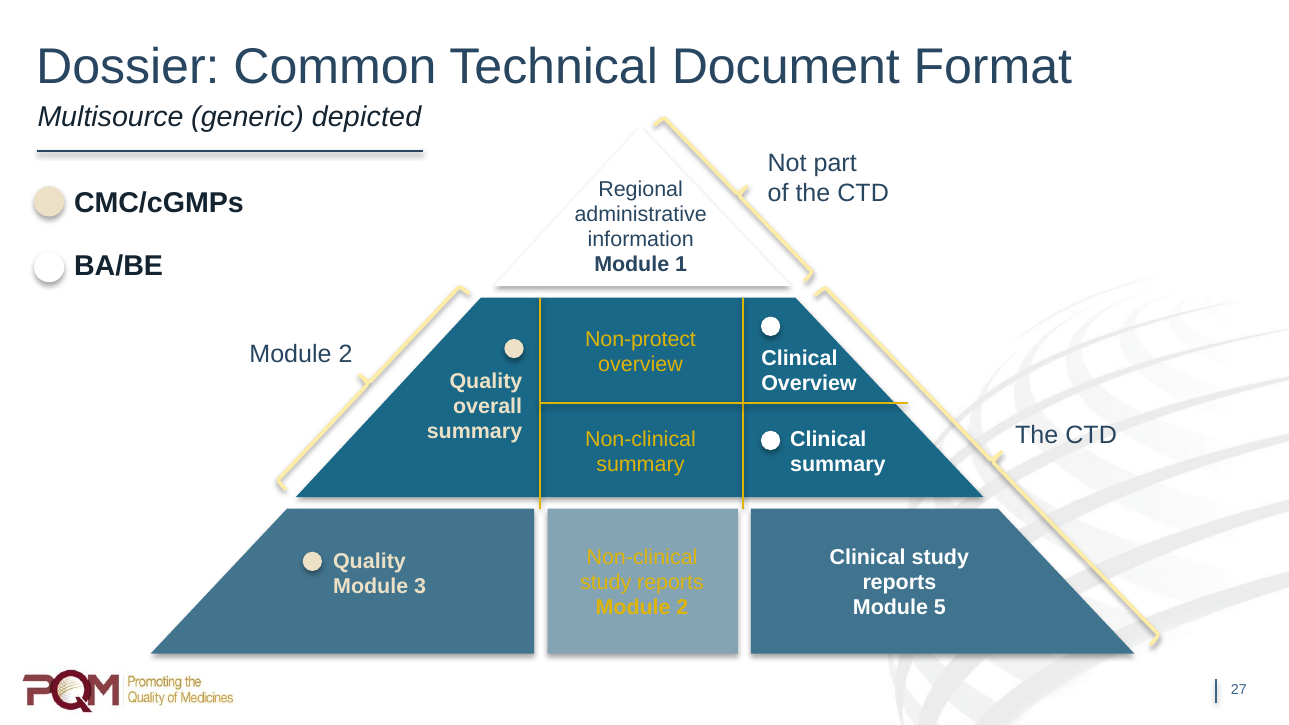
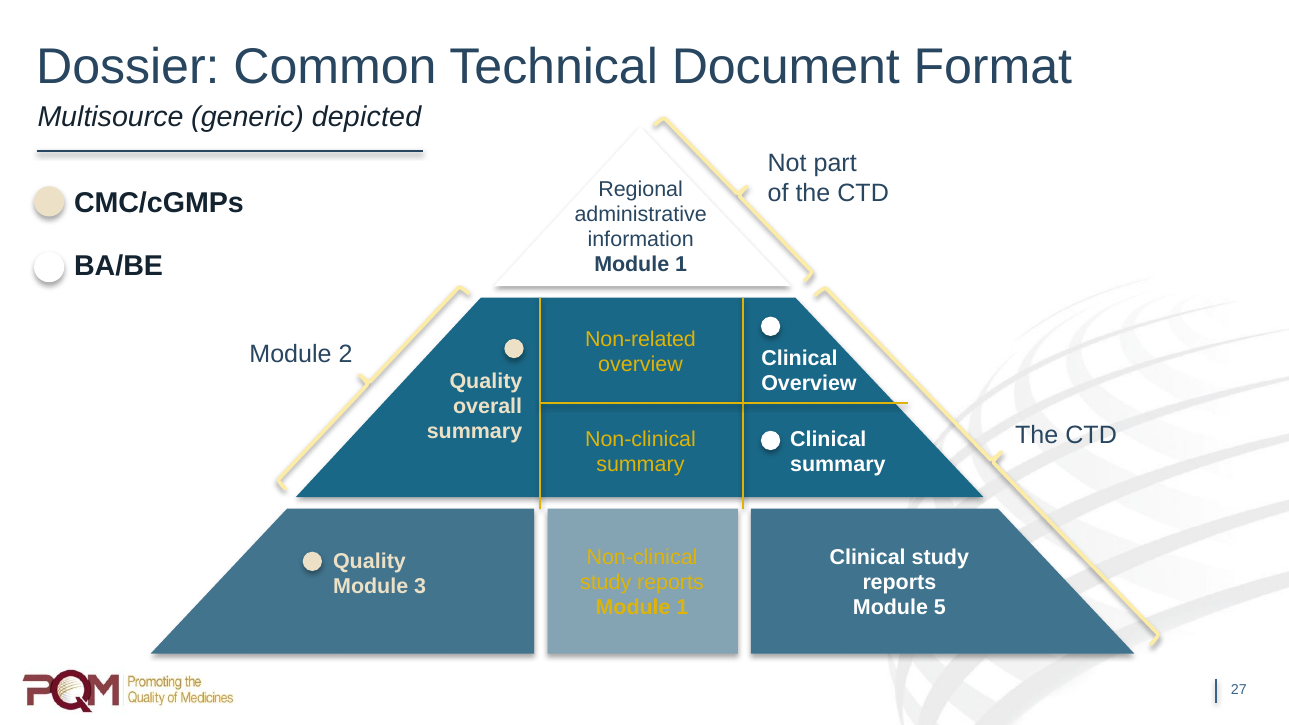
Non-protect: Non-protect -> Non-related
2 at (682, 608): 2 -> 1
